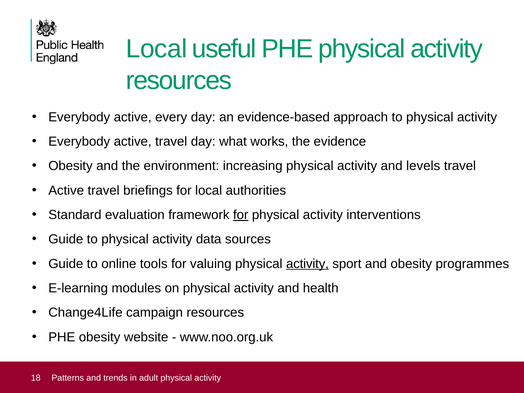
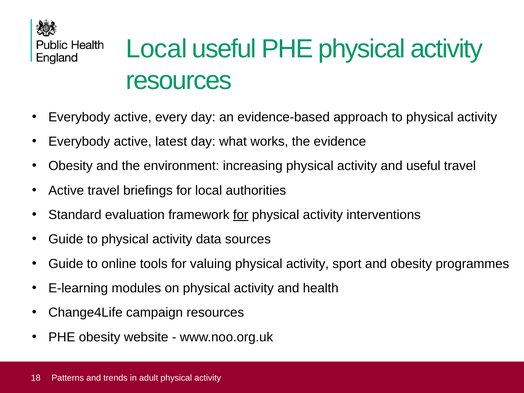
Everybody active travel: travel -> latest
and levels: levels -> useful
activity at (307, 264) underline: present -> none
